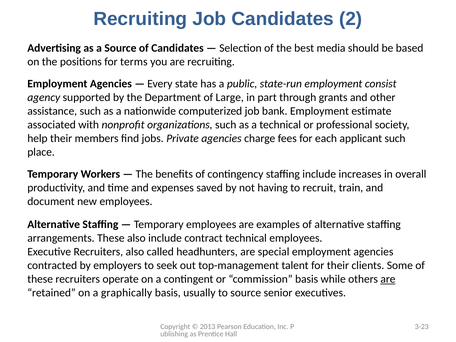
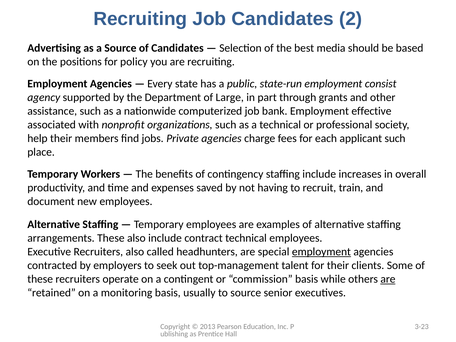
terms: terms -> policy
estimate: estimate -> effective
employment at (321, 252) underline: none -> present
graphically: graphically -> monitoring
